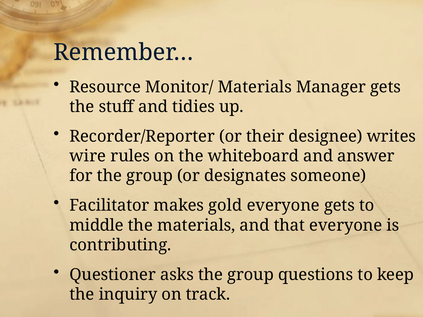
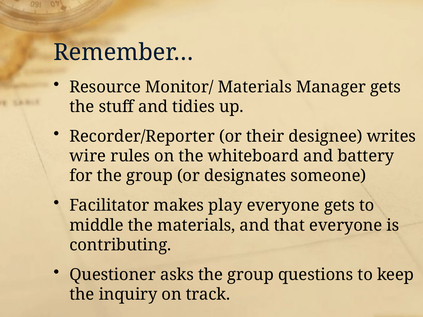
answer: answer -> battery
gold: gold -> play
